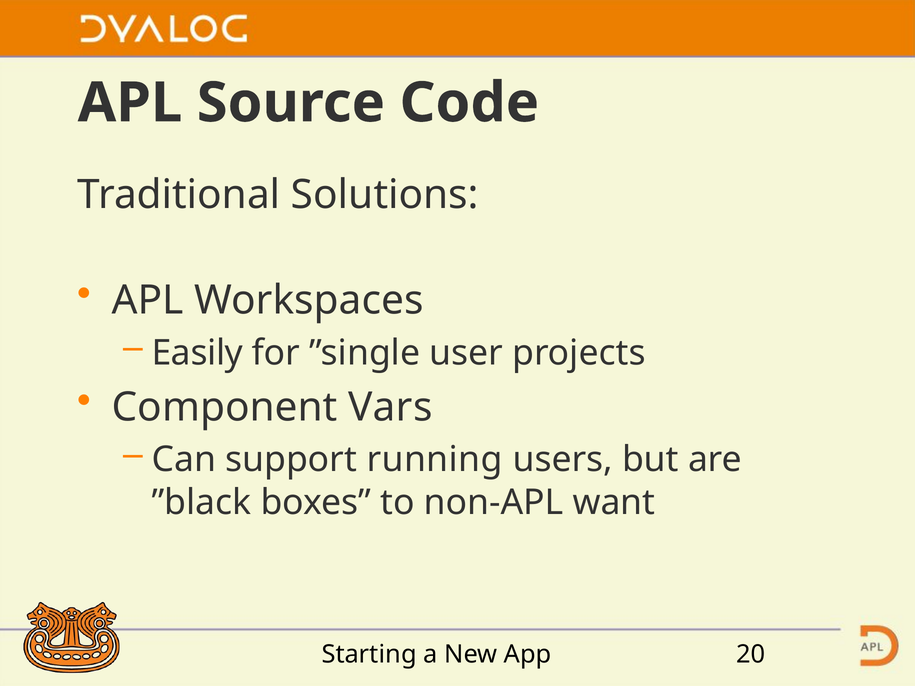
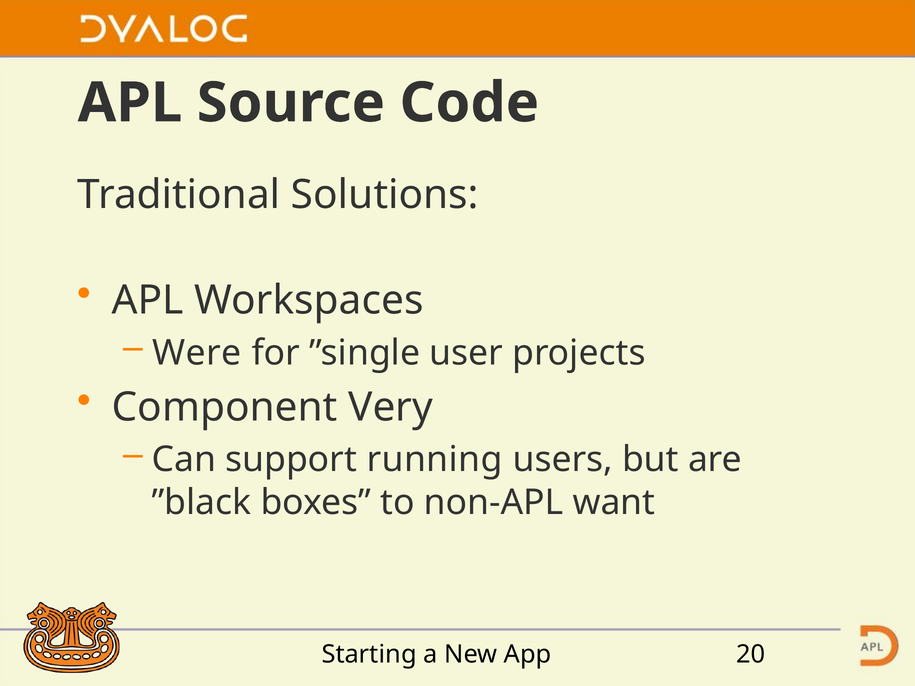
Easily: Easily -> Were
Vars: Vars -> Very
